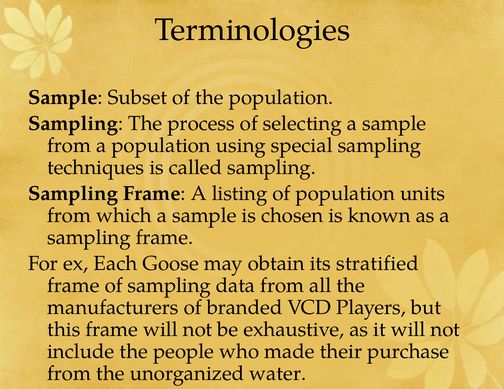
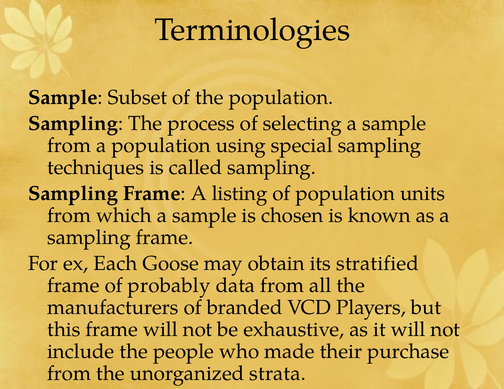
of sampling: sampling -> probably
water: water -> strata
